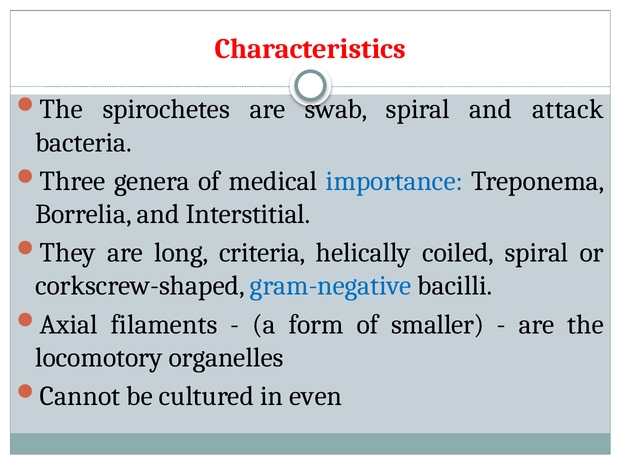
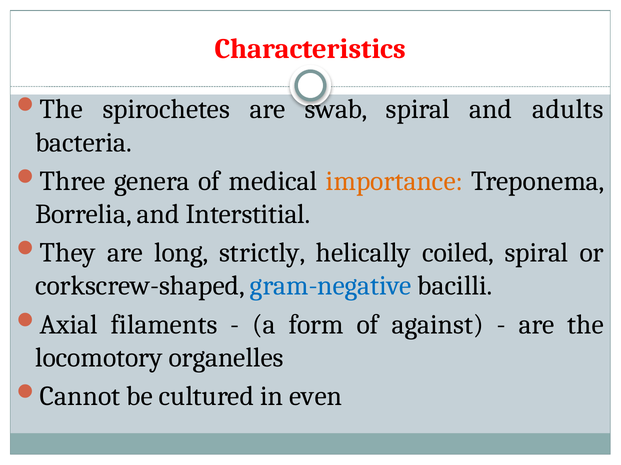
attack: attack -> adults
importance colour: blue -> orange
criteria: criteria -> strictly
smaller: smaller -> against
